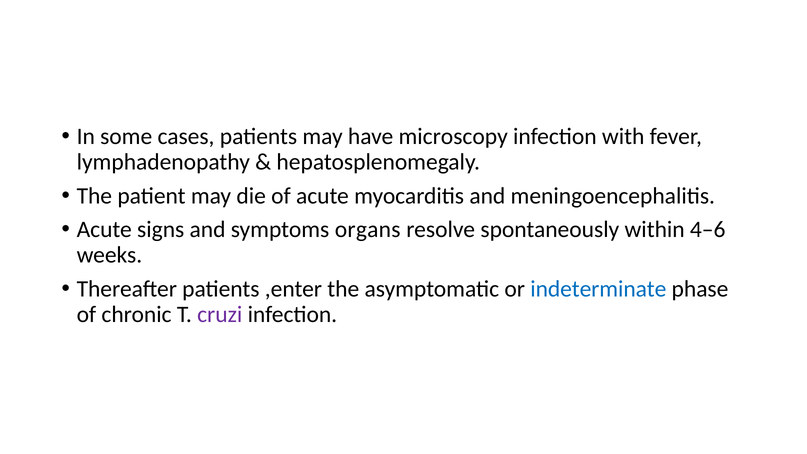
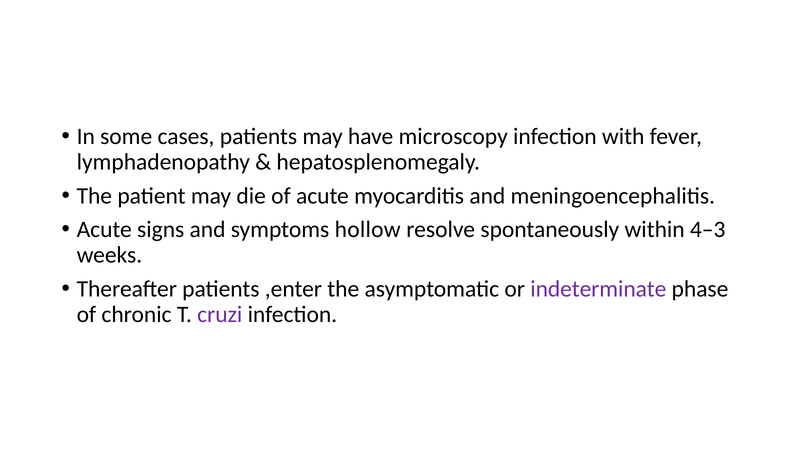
organs: organs -> hollow
4–6: 4–6 -> 4–3
indeterminate colour: blue -> purple
